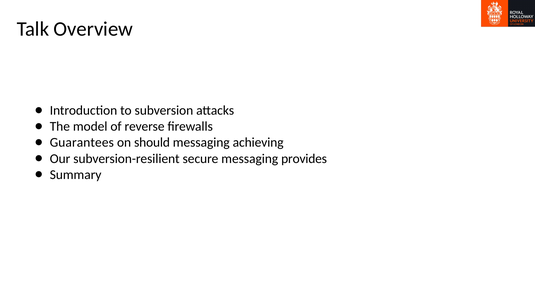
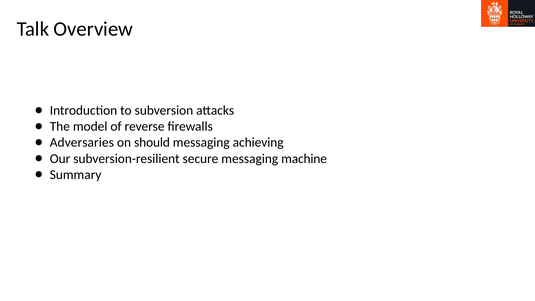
Guarantees: Guarantees -> Adversaries
provides: provides -> machine
